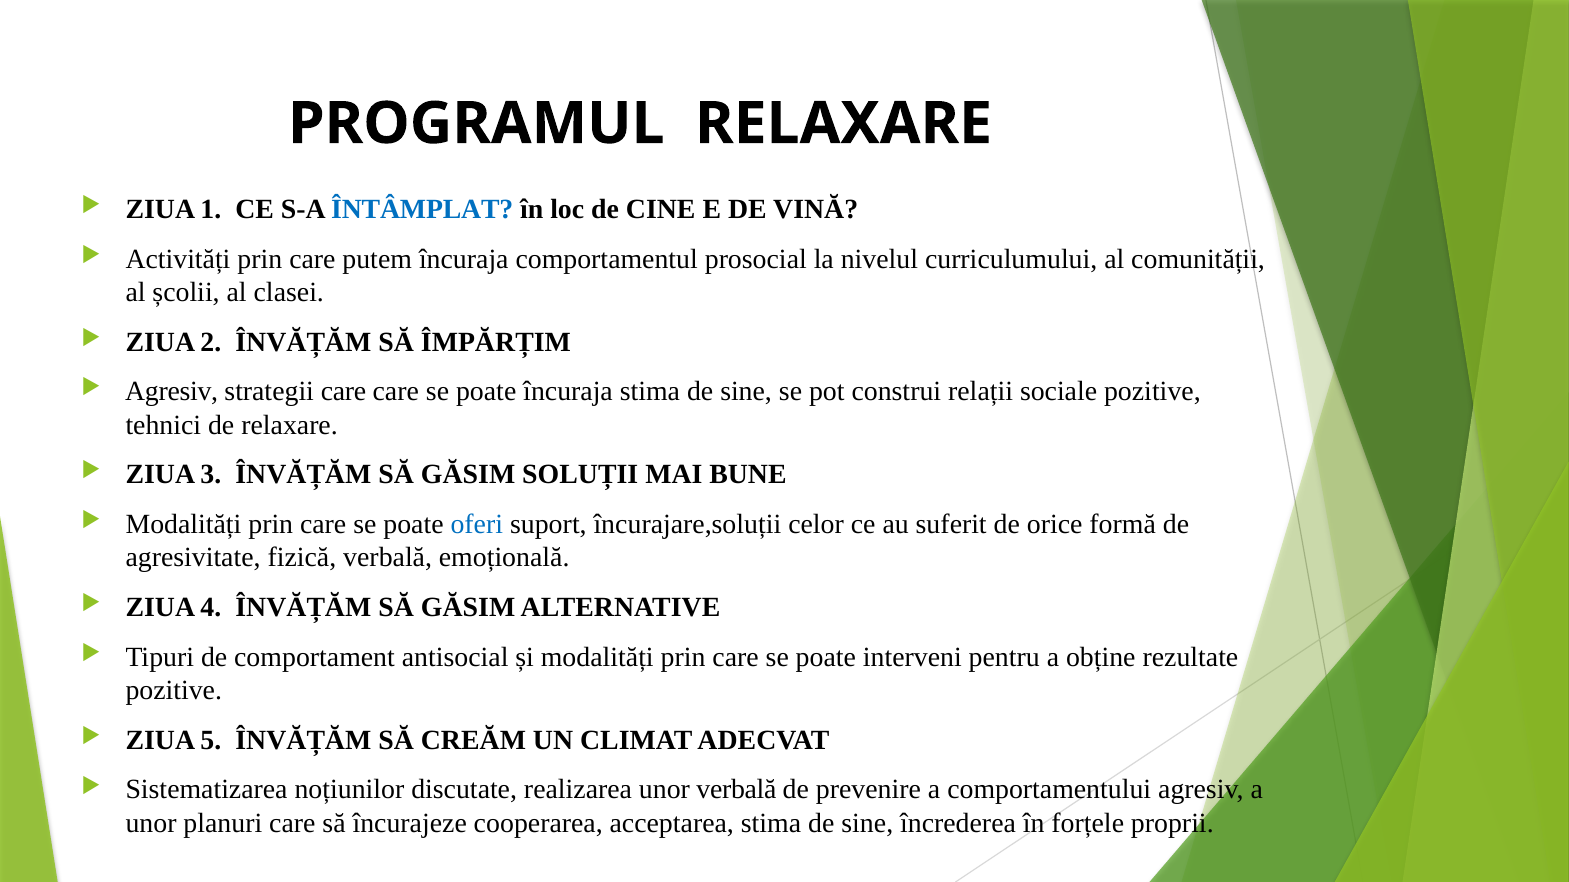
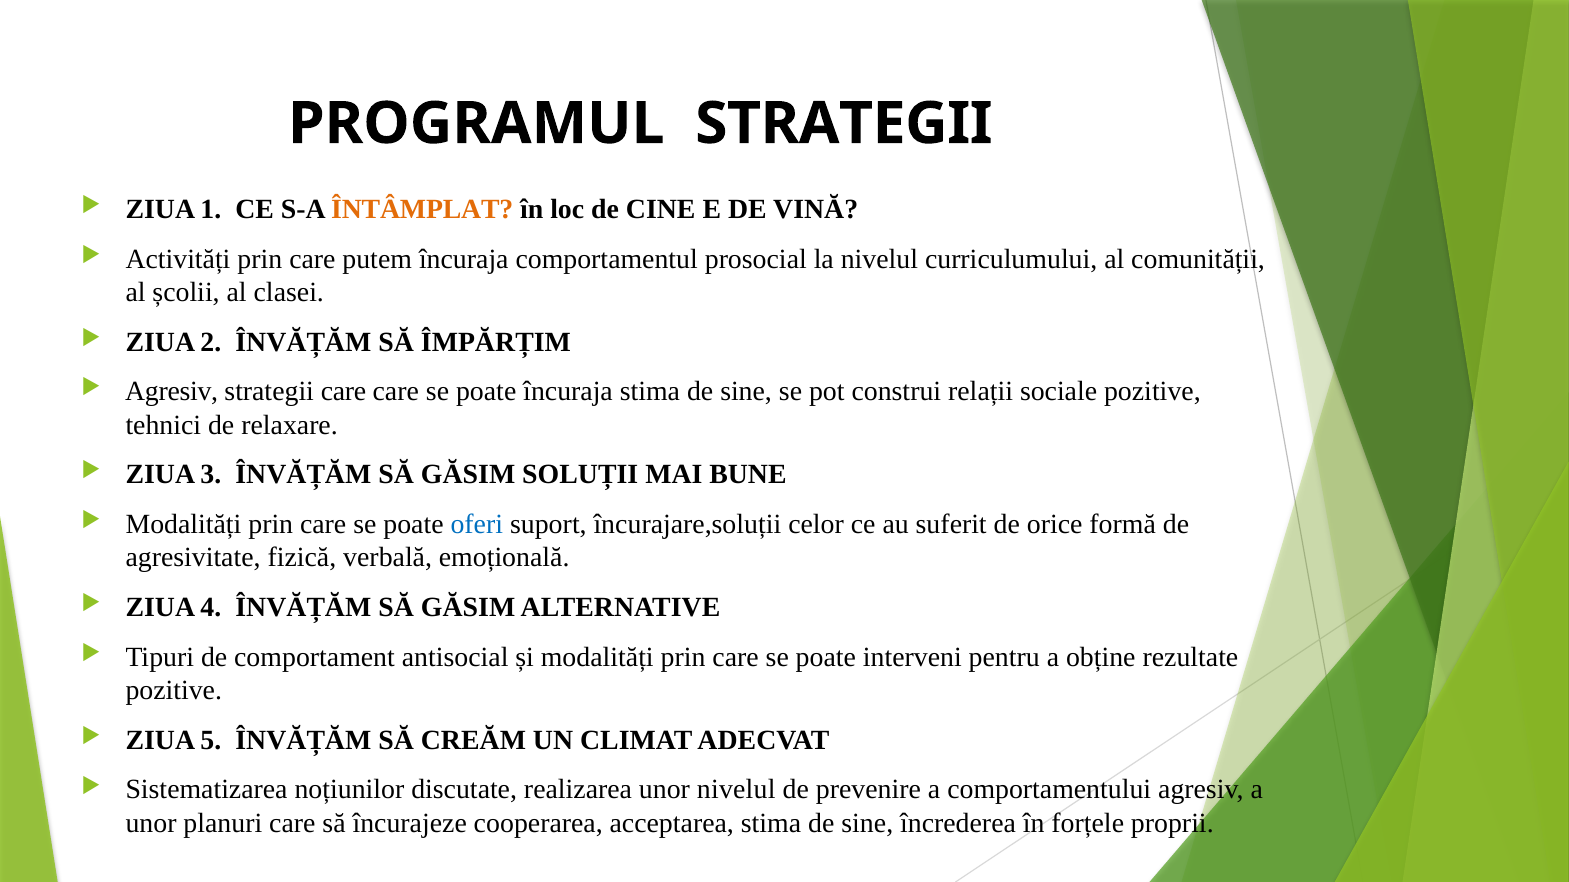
PROGRAMUL RELAXARE: RELAXARE -> STRATEGII
ÎNTÂMPLAT colour: blue -> orange
unor verbală: verbală -> nivelul
